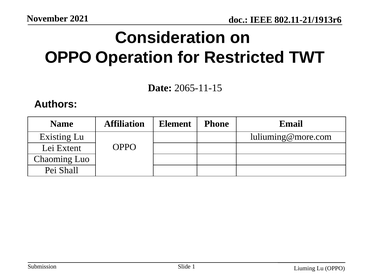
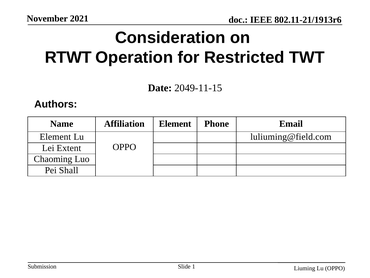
OPPO at (68, 57): OPPO -> RTWT
2065-11-15: 2065-11-15 -> 2049-11-15
Existing at (55, 137): Existing -> Element
luliuming@more.com: luliuming@more.com -> luliuming@field.com
